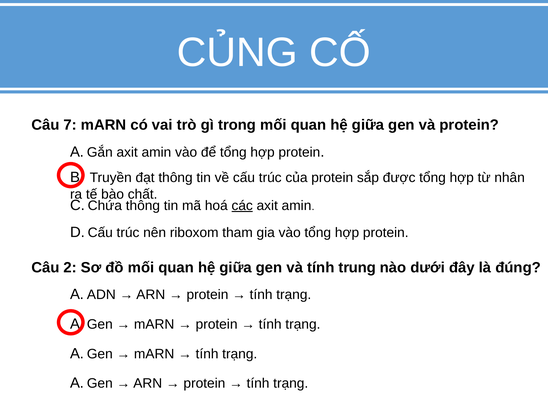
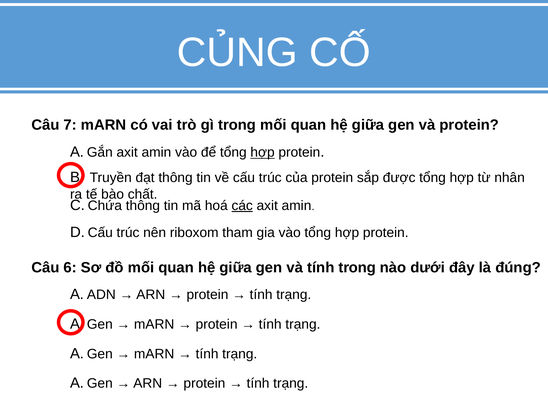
hợp at (263, 152) underline: none -> present
2: 2 -> 6
tính trung: trung -> trong
